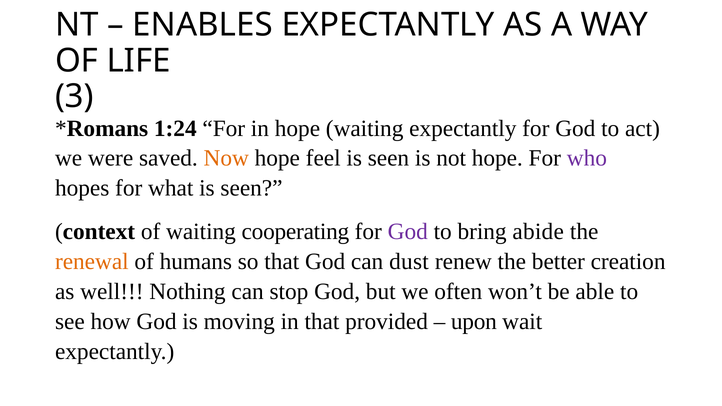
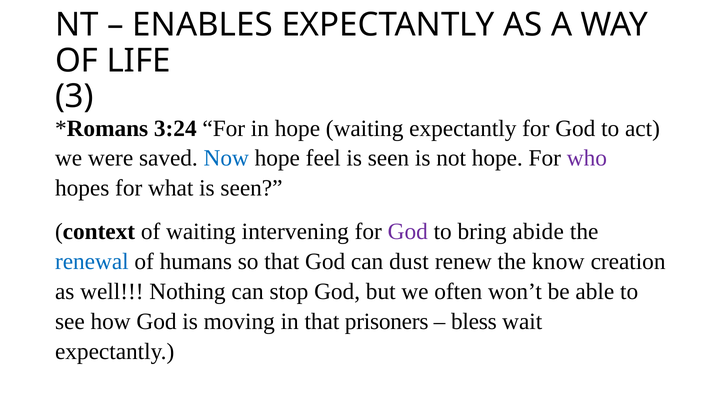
1:24: 1:24 -> 3:24
Now colour: orange -> blue
cooperating: cooperating -> intervening
renewal colour: orange -> blue
better: better -> know
provided: provided -> prisoners
upon: upon -> bless
